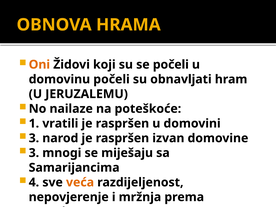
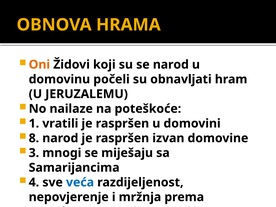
se počeli: počeli -> narod
3 at (34, 138): 3 -> 8
veća colour: orange -> blue
